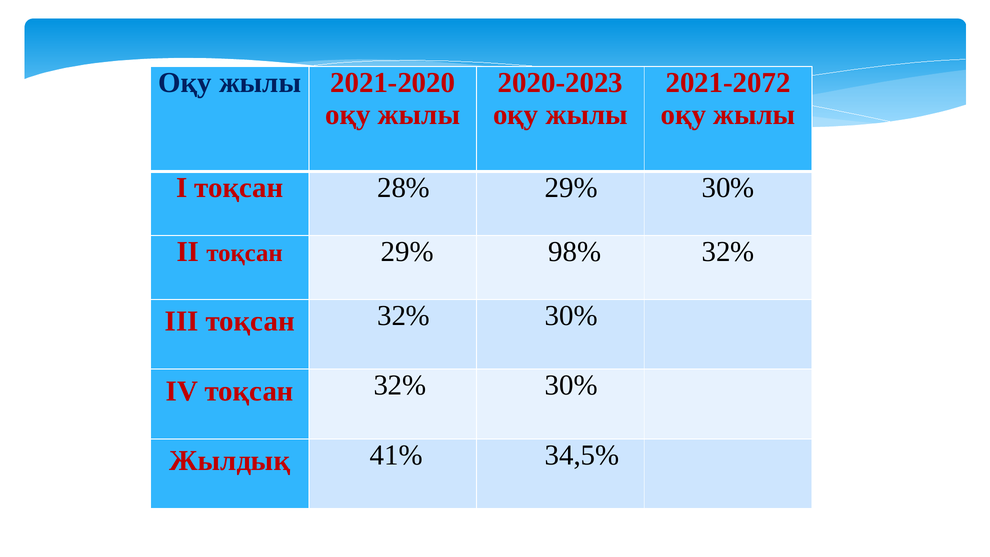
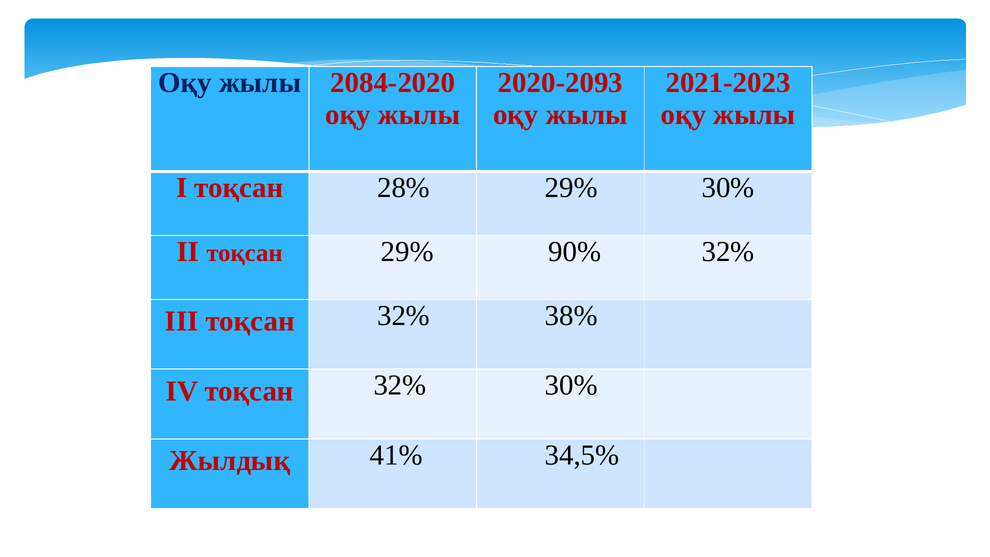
2021-2020: 2021-2020 -> 2084-2020
2020-2023: 2020-2023 -> 2020-2093
2021-2072: 2021-2072 -> 2021-2023
98%: 98% -> 90%
ІІІ тоқсан 32% 30%: 30% -> 38%
